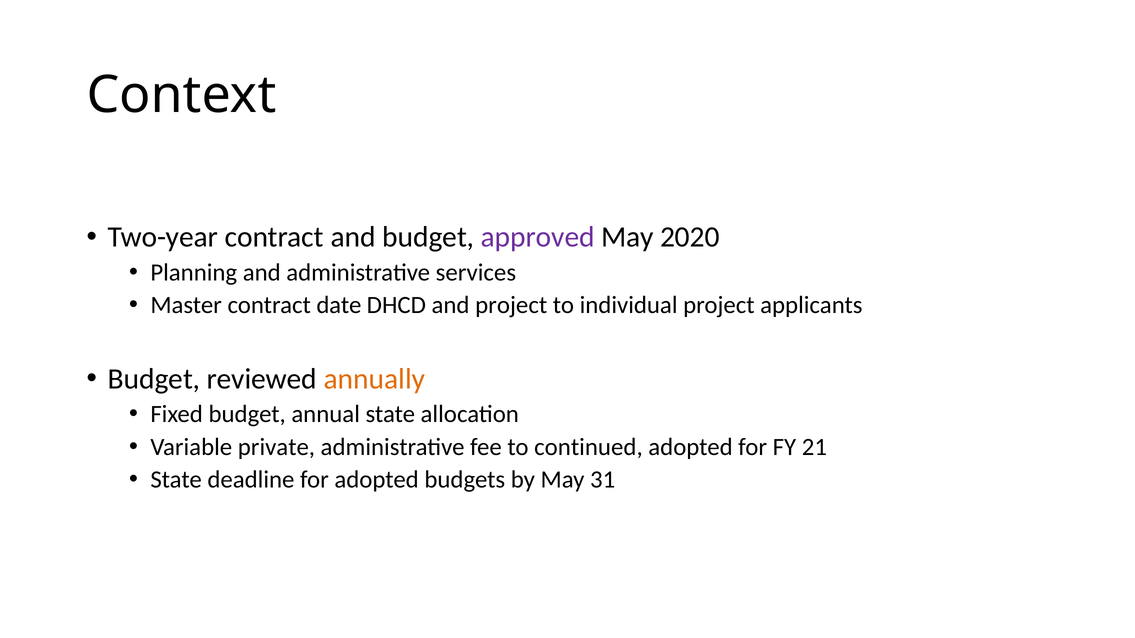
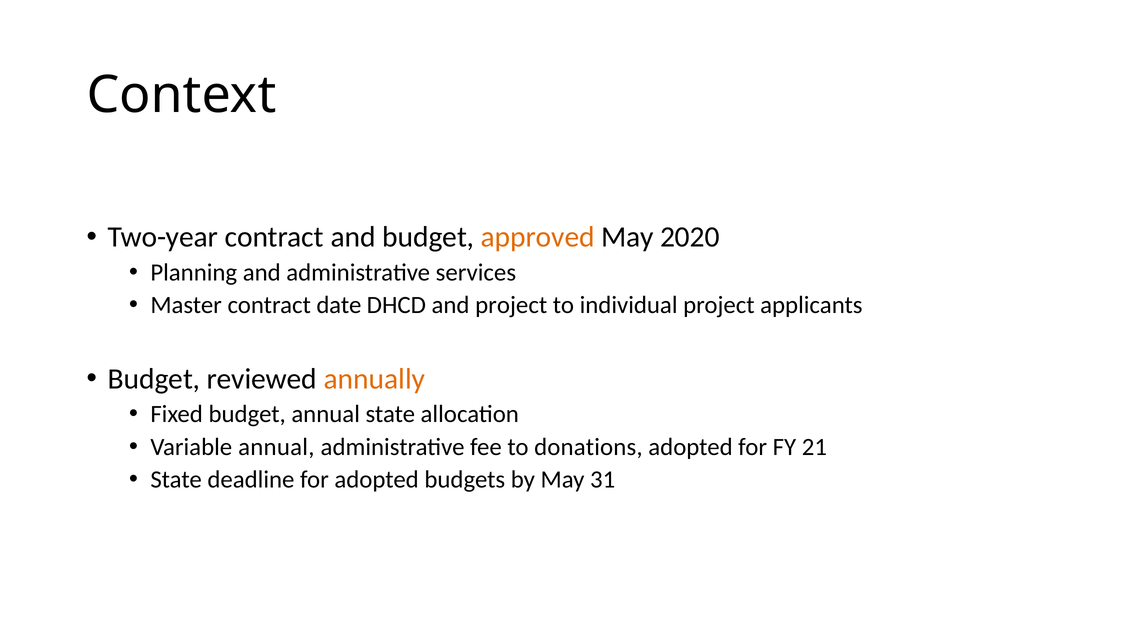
approved colour: purple -> orange
Variable private: private -> annual
continued: continued -> donations
